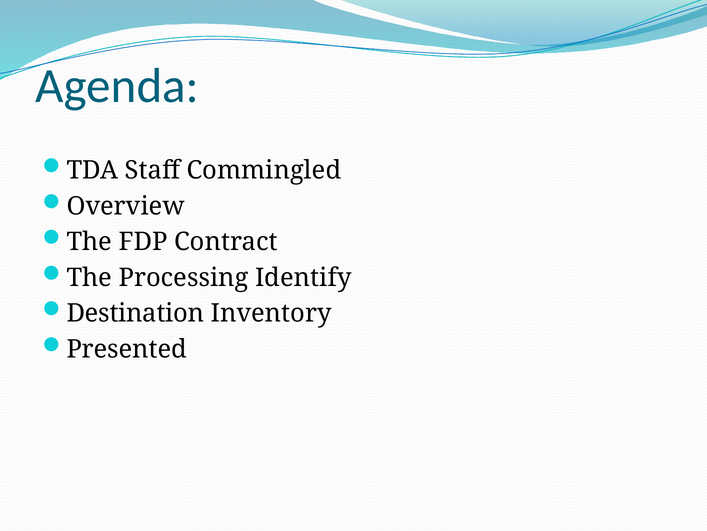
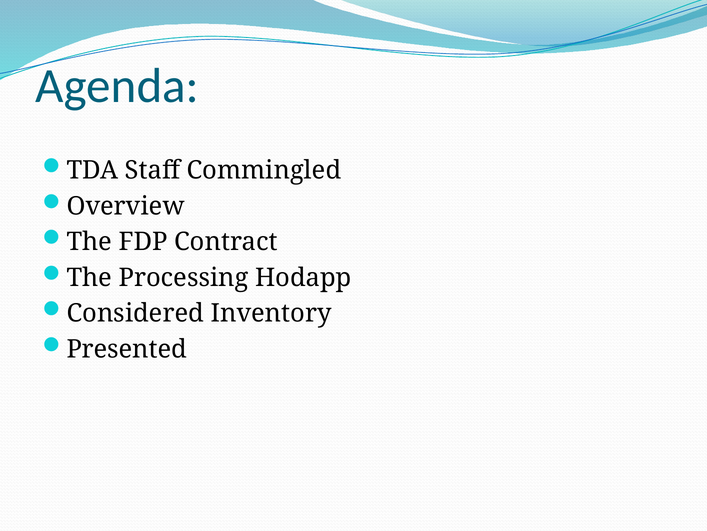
Identify: Identify -> Hodapp
Destination: Destination -> Considered
